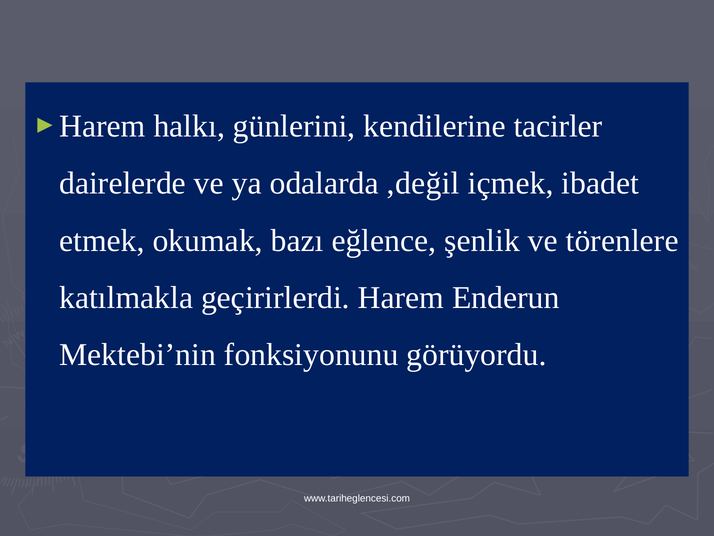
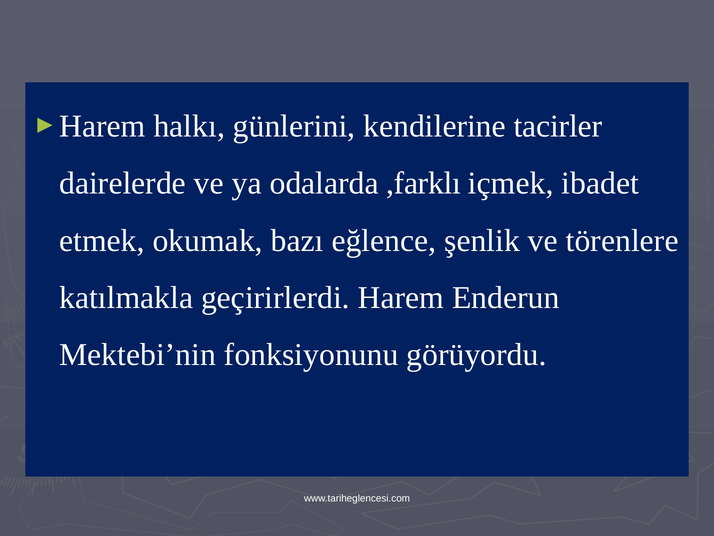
,değil: ,değil -> ,farklı
